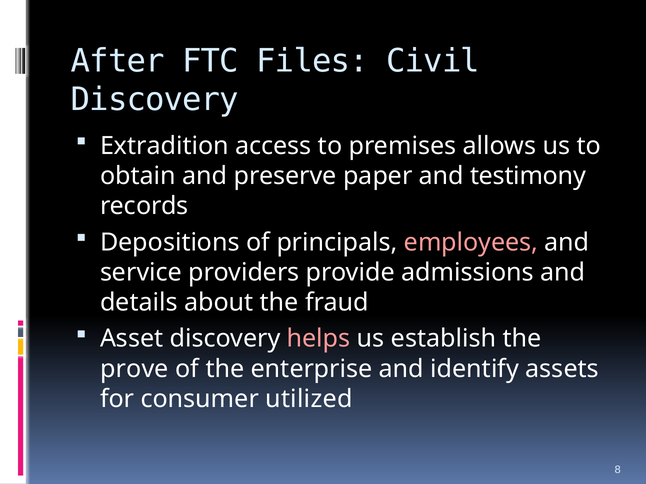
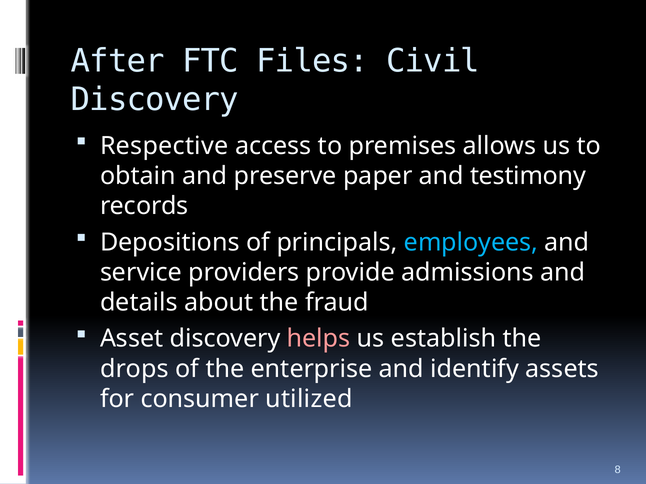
Extradition: Extradition -> Respective
employees colour: pink -> light blue
prove: prove -> drops
